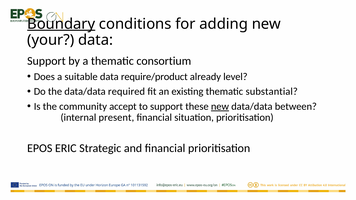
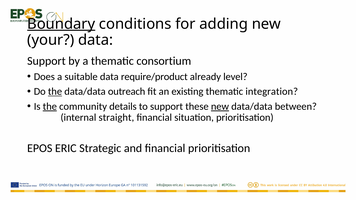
the at (55, 92) underline: none -> present
required: required -> outreach
substantial: substantial -> integration
the at (50, 107) underline: none -> present
accept: accept -> details
present: present -> straight
